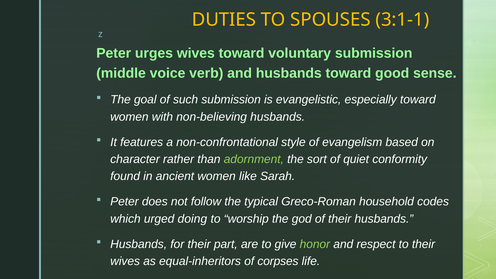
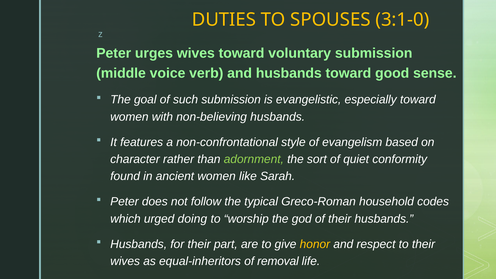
3:1-1: 3:1-1 -> 3:1-0
honor colour: light green -> yellow
corpses: corpses -> removal
